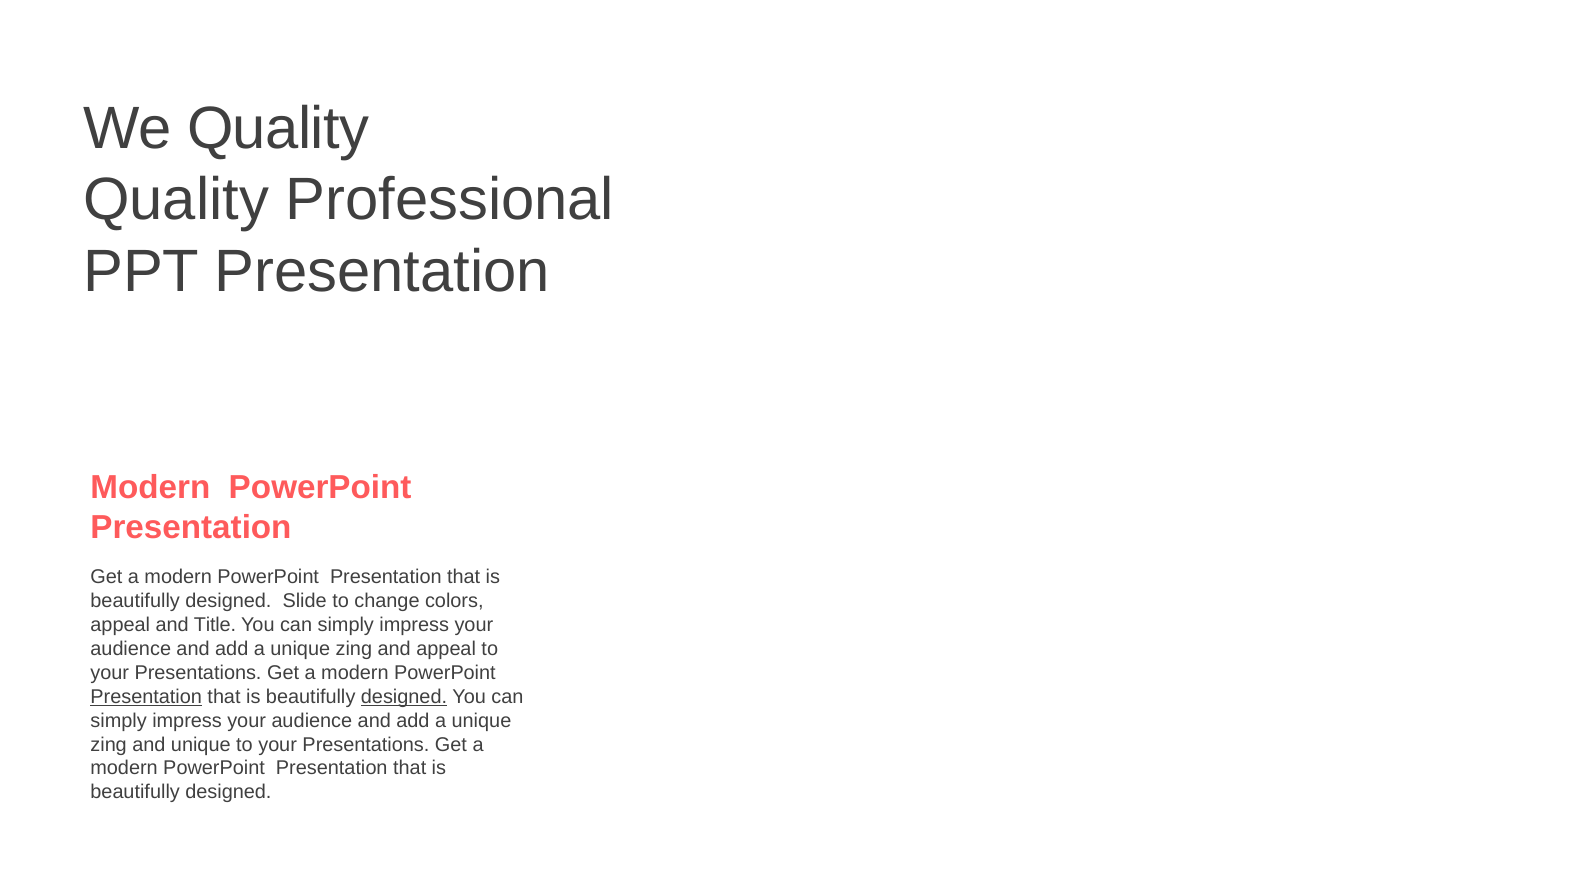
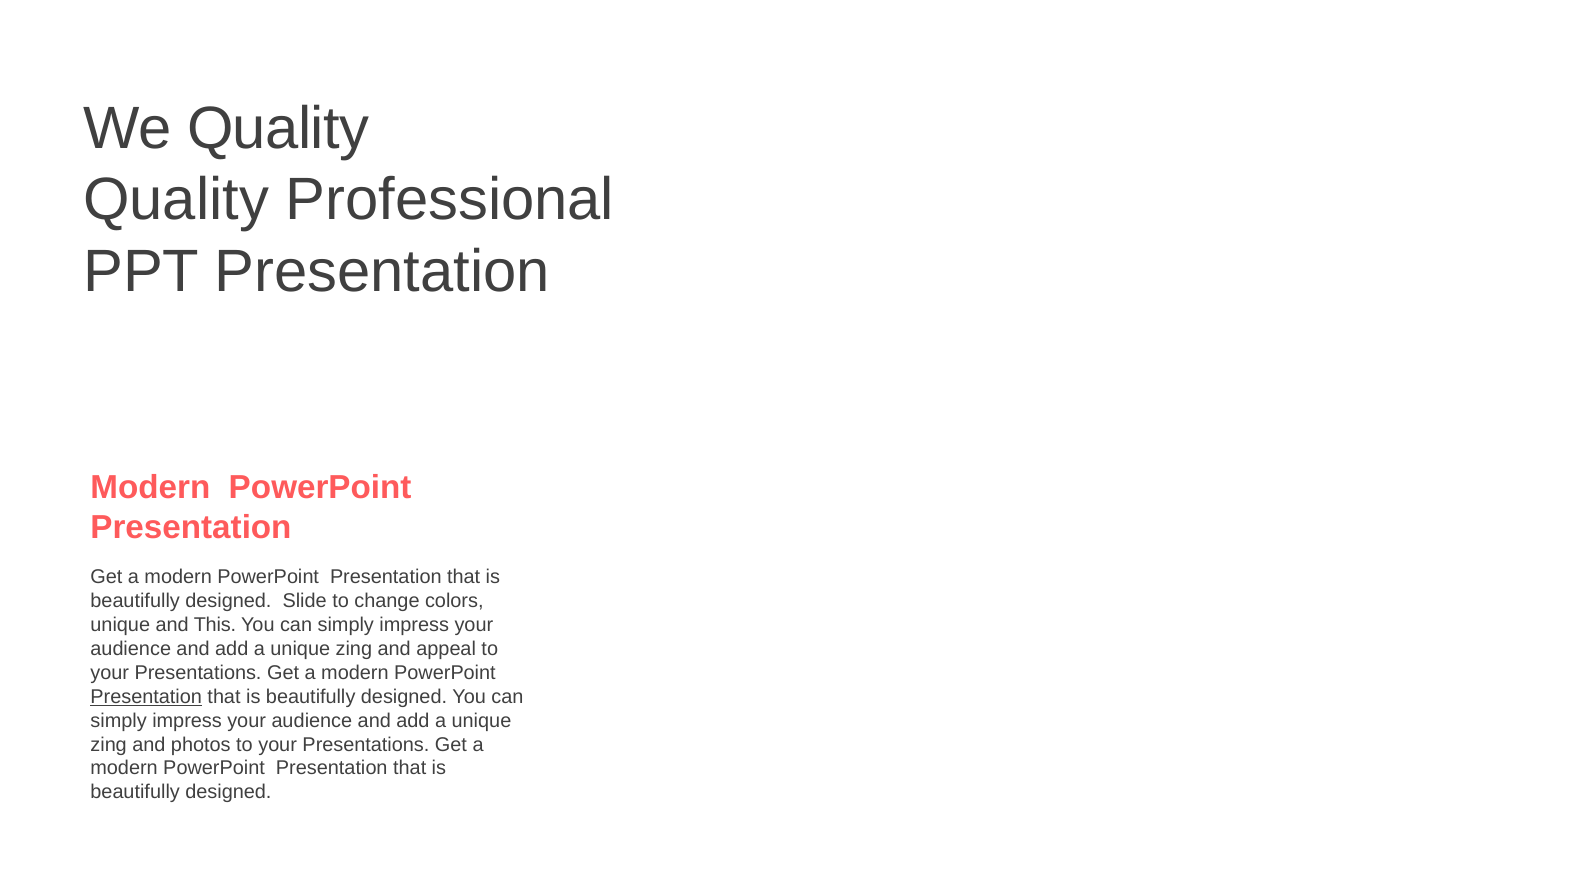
appeal at (120, 625): appeal -> unique
Title: Title -> This
designed at (404, 697) underline: present -> none
and unique: unique -> photos
